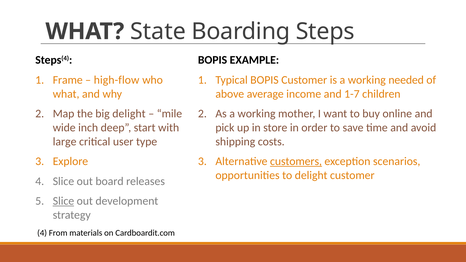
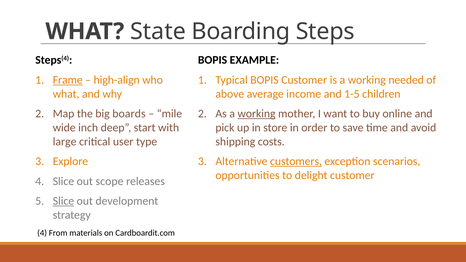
Frame underline: none -> present
high-flow: high-flow -> high-align
1-7: 1-7 -> 1-5
working at (257, 114) underline: none -> present
big delight: delight -> boards
board: board -> scope
